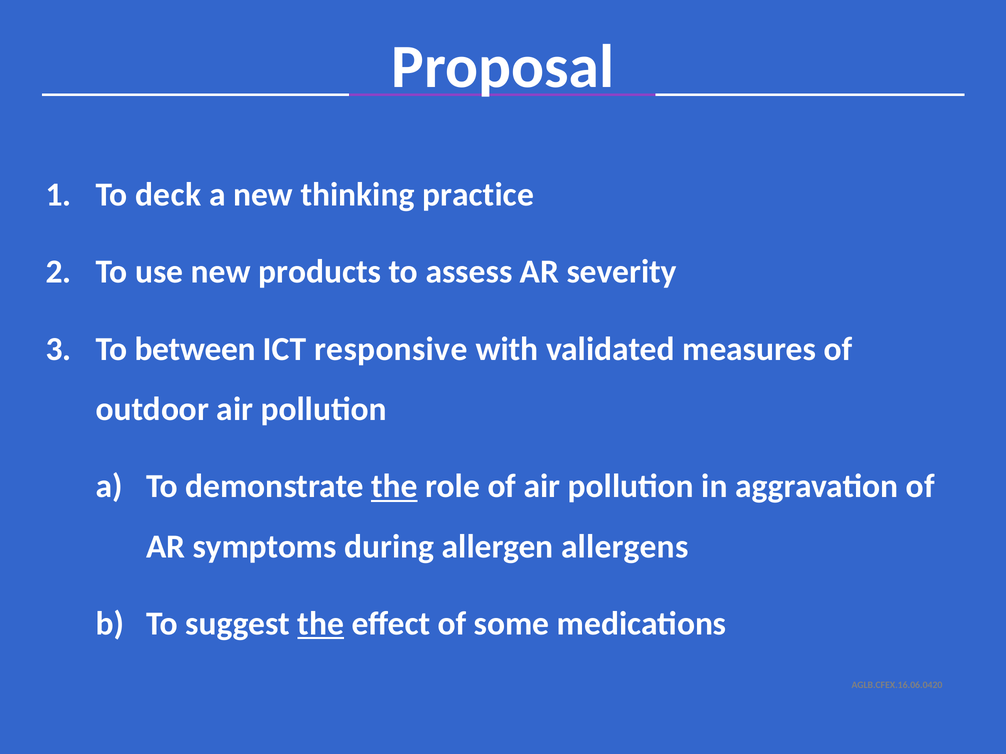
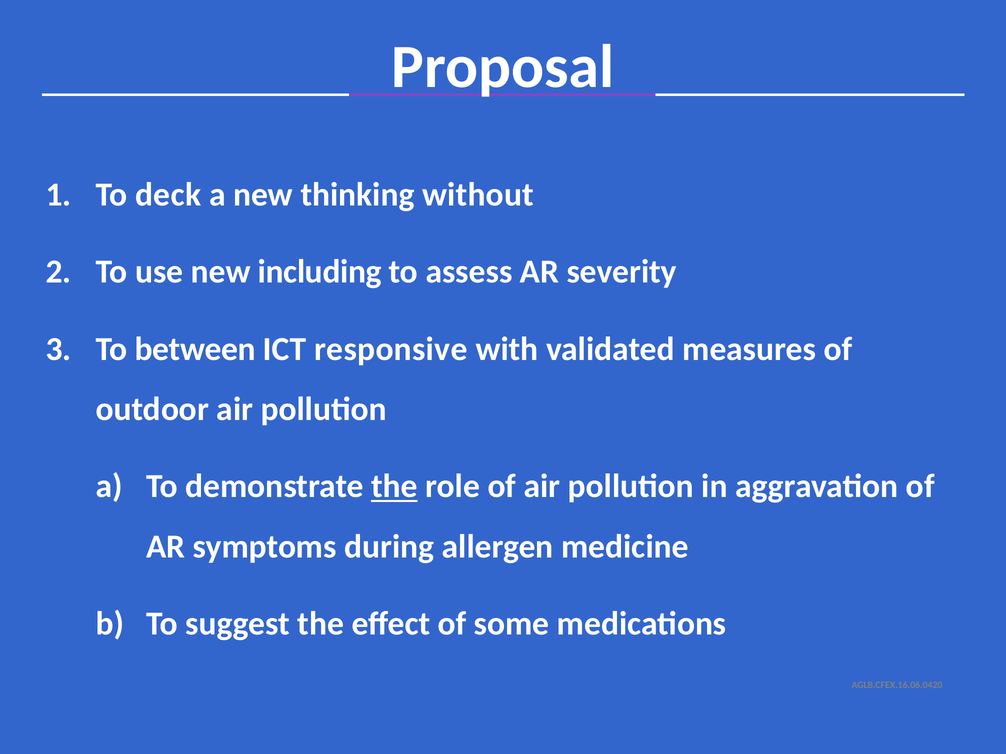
practice: practice -> without
products: products -> including
allergens: allergens -> medicine
the at (321, 624) underline: present -> none
